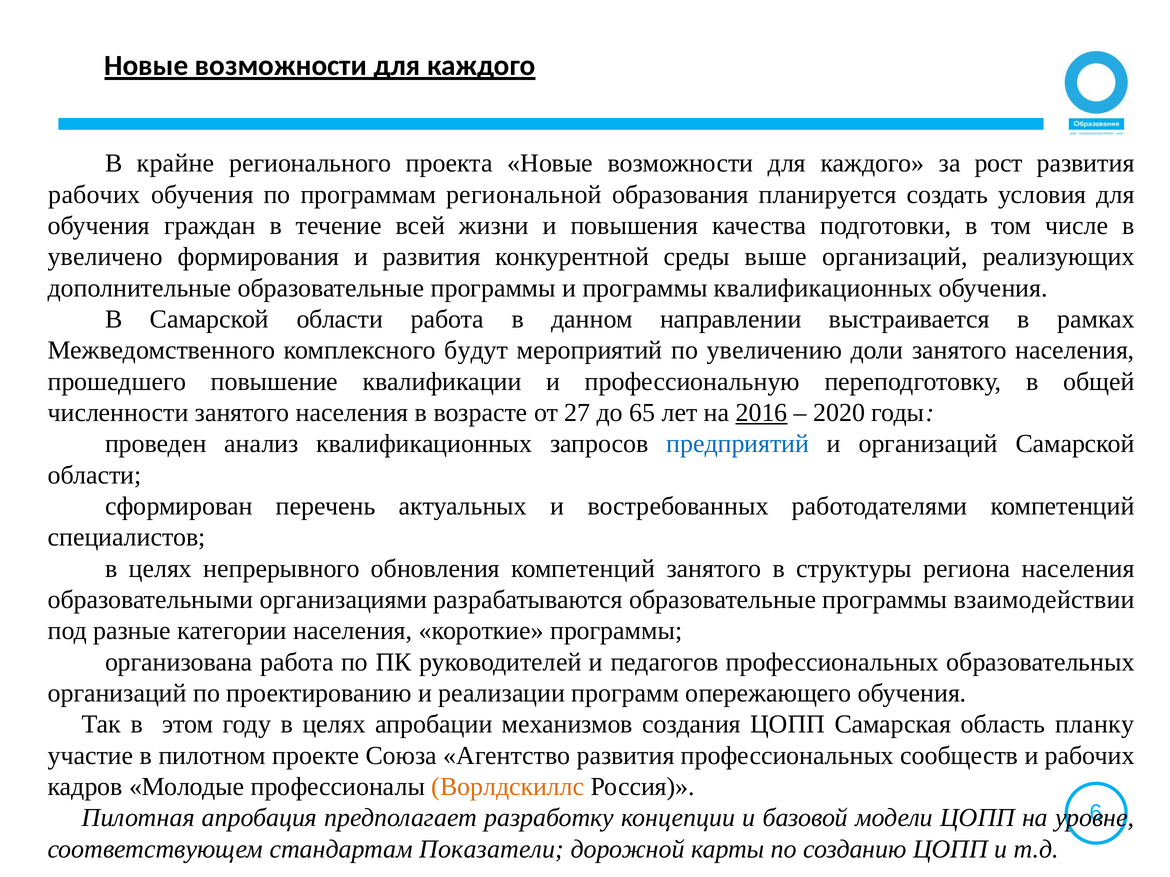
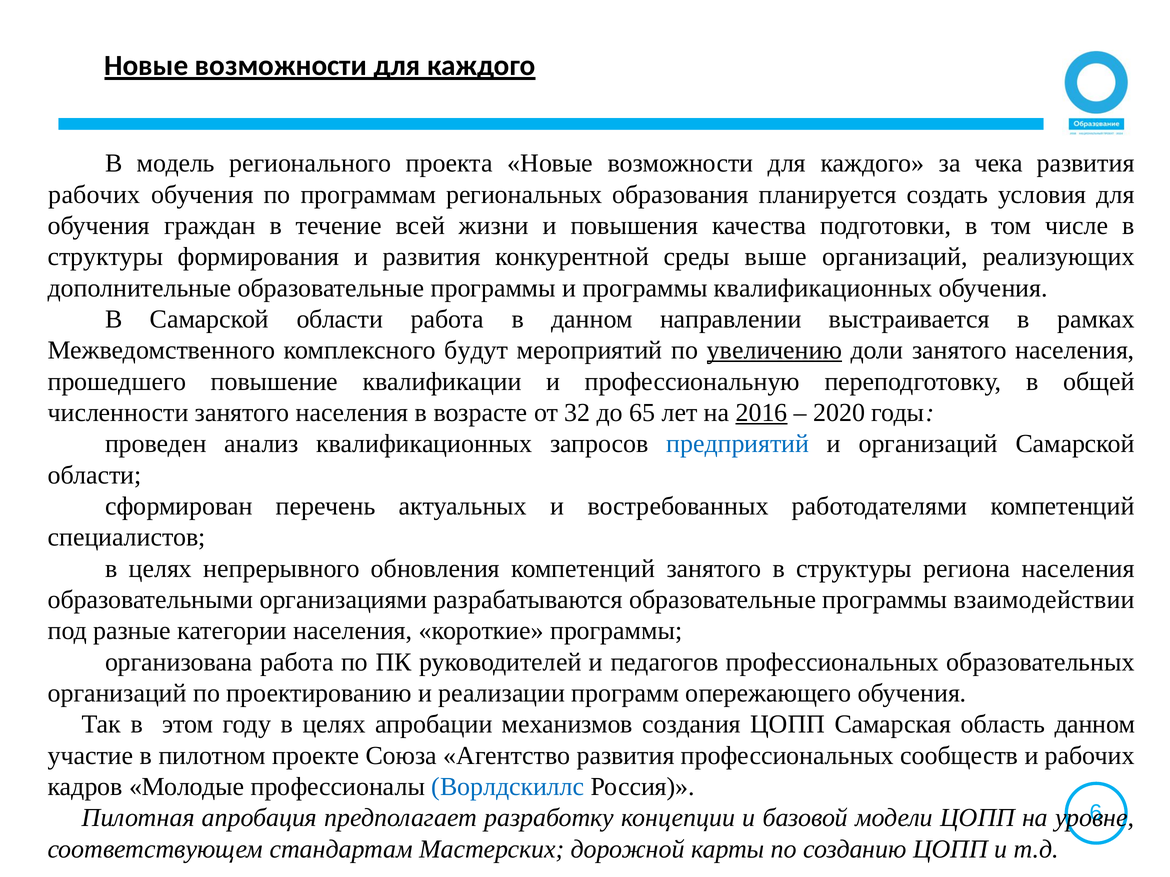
крайне: крайне -> модель
рост: рост -> чека
региональной: региональной -> региональных
увеличено at (105, 257): увеличено -> структуры
увеличению underline: none -> present
27: 27 -> 32
область планку: планку -> данном
Ворлдскиллс colour: orange -> blue
Показатели: Показатели -> Мастерских
